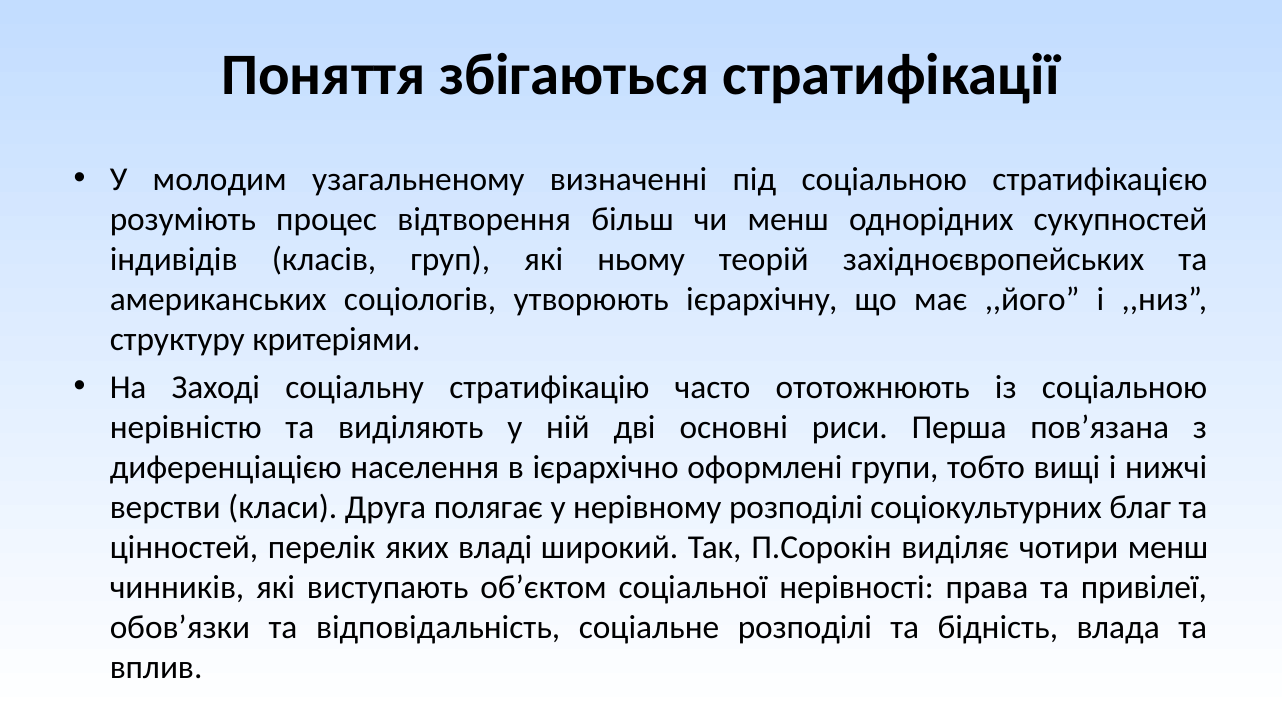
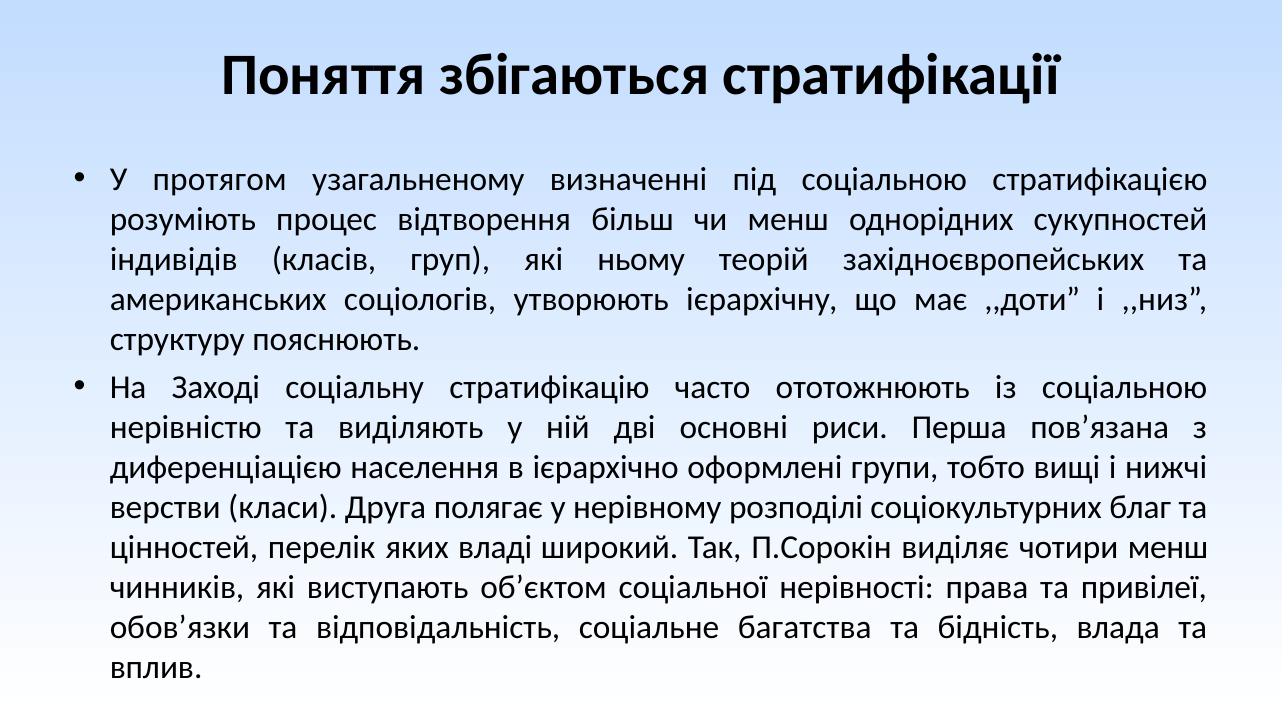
молодим: молодим -> протягом
,,його: ,,його -> ,,доти
критеріями: критеріями -> пояснюють
соціальне розподілі: розподілі -> багатства
